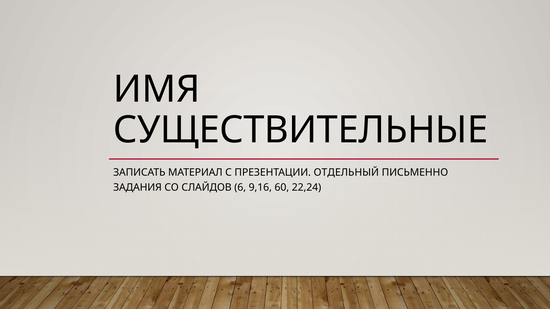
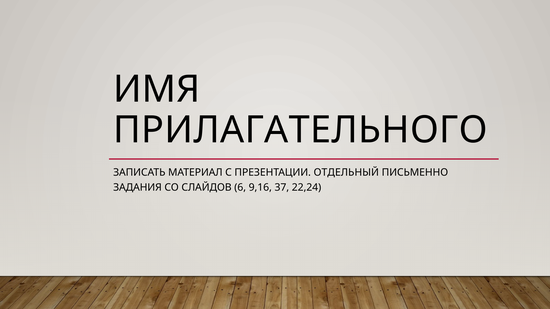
СУЩЕСТВИТЕЛЬНЫЕ: СУЩЕСТВИТЕЛЬНЫЕ -> ПРИЛАГАТЕЛЬНОГО
60: 60 -> 37
